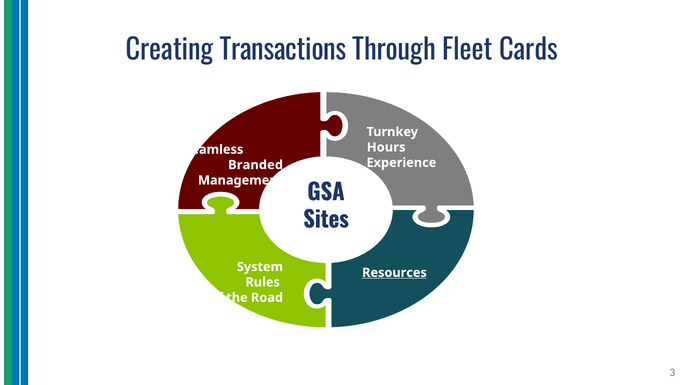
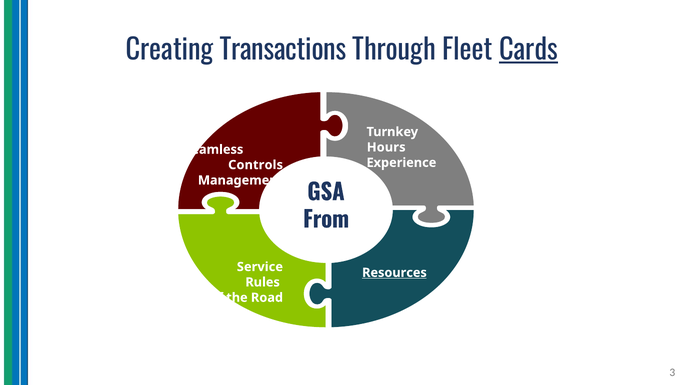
Cards underline: none -> present
Branded: Branded -> Controls
Sites: Sites -> From
System: System -> Service
